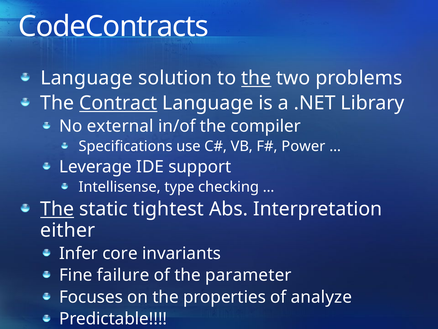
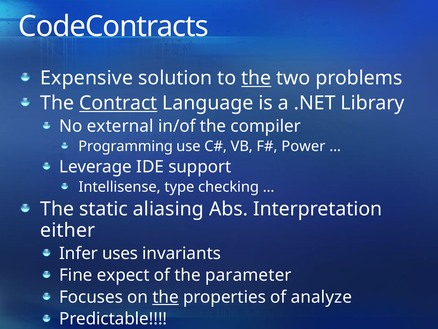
Language at (87, 78): Language -> Expensive
Specifications: Specifications -> Programming
The at (57, 209) underline: present -> none
tightest: tightest -> aliasing
core: core -> uses
failure: failure -> expect
the at (166, 297) underline: none -> present
